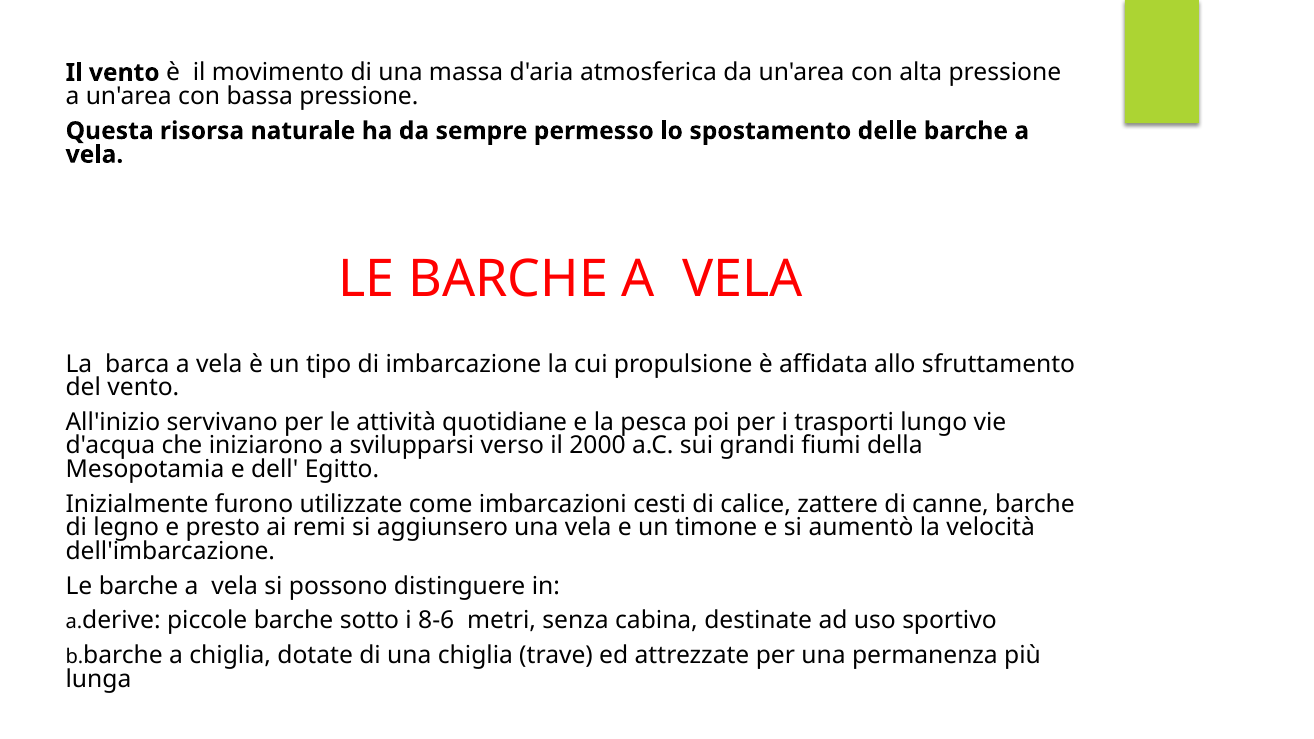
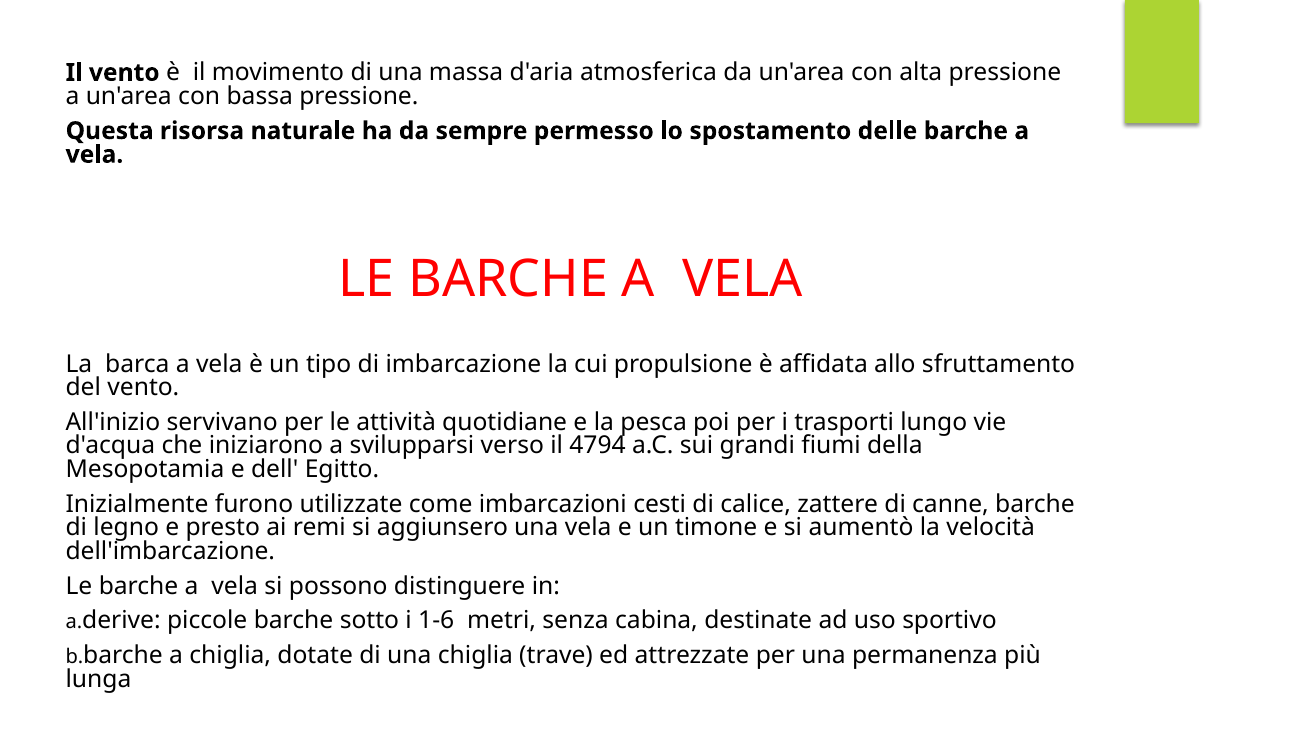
2000: 2000 -> 4794
8-6: 8-6 -> 1-6
